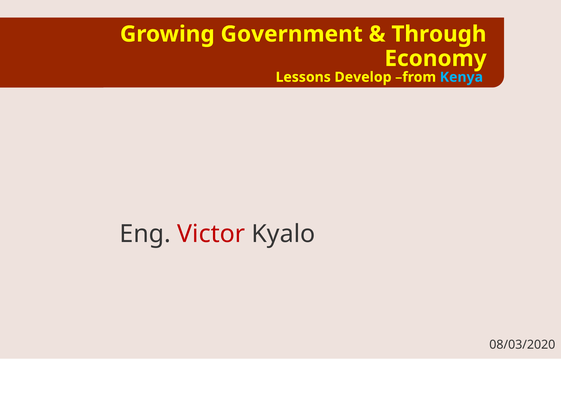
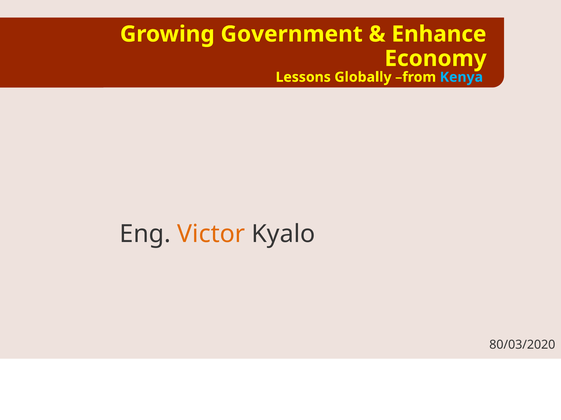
Through: Through -> Enhance
Develop: Develop -> Globally
Victor colour: red -> orange
08/03/2020: 08/03/2020 -> 80/03/2020
